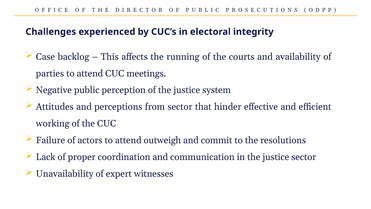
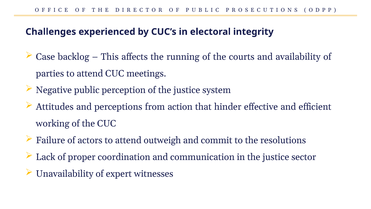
from sector: sector -> action
